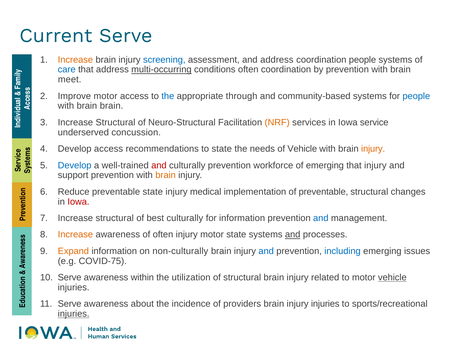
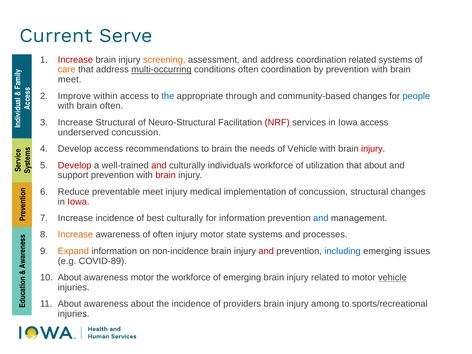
Increase at (75, 60) colour: orange -> red
screening colour: blue -> orange
coordination people: people -> related
care colour: blue -> orange
Improve motor: motor -> within
community-based systems: systems -> changes
brain brain: brain -> often
NRF colour: orange -> red
Iowa service: service -> access
to state: state -> brain
injury at (373, 149) colour: orange -> red
Develop at (75, 165) colour: blue -> red
culturally prevention: prevention -> individuals
of emerging: emerging -> utilization
that injury: injury -> about
brain at (166, 175) colour: orange -> red
preventable state: state -> meet
of preventable: preventable -> concussion
structural at (115, 218): structural -> incidence
and at (293, 235) underline: present -> none
non-culturally: non-culturally -> non-incidence
and at (266, 251) colour: blue -> red
COVID-75: COVID-75 -> COVID-89
Serve at (70, 278): Serve -> About
awareness within: within -> motor
the utilization: utilization -> workforce
of structural: structural -> emerging
Serve at (70, 304): Serve -> About
injury injuries: injuries -> among
injuries at (74, 314) underline: present -> none
